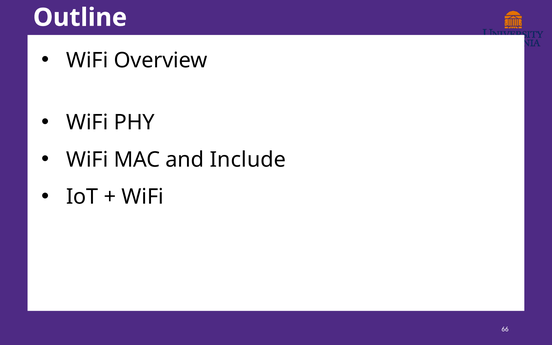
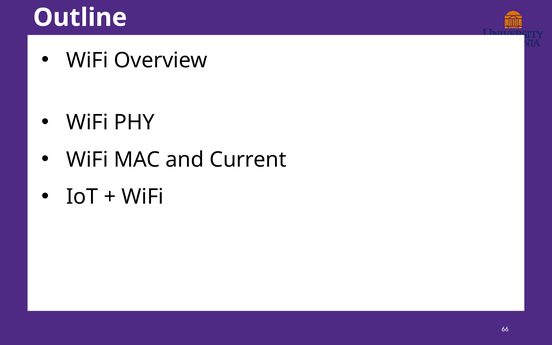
Include: Include -> Current
